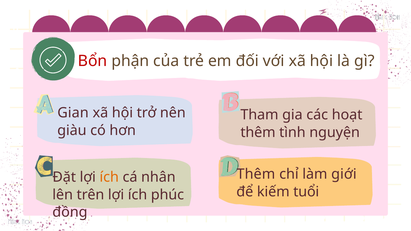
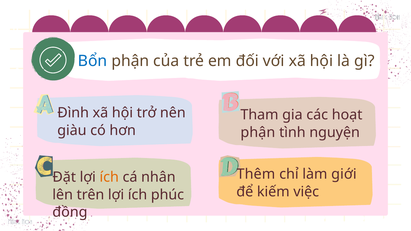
Bổn colour: red -> blue
Gian: Gian -> Đình
thêm at (258, 133): thêm -> phận
tuổi: tuổi -> việc
